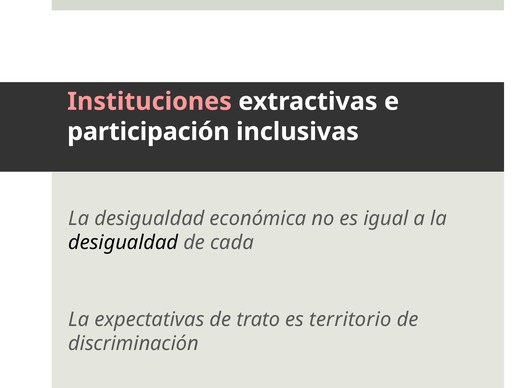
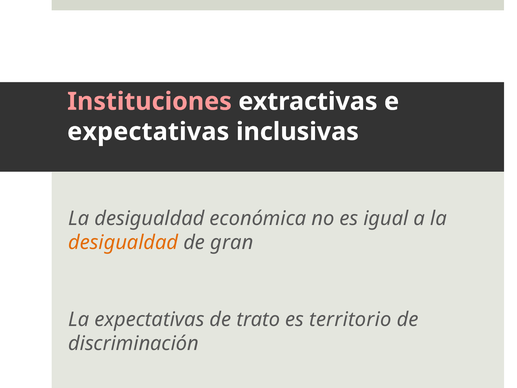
participación at (148, 132): participación -> expectativas
desigualdad at (123, 242) colour: black -> orange
cada: cada -> gran
